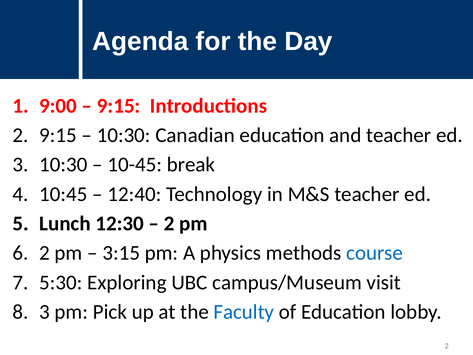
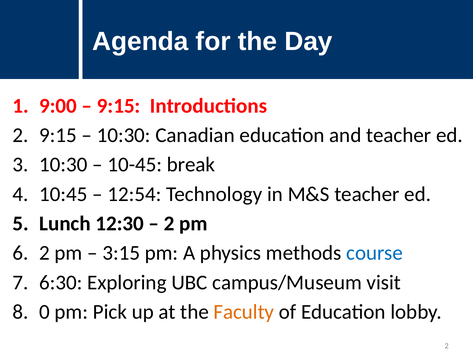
12:40: 12:40 -> 12:54
5:30: 5:30 -> 6:30
3 at (45, 312): 3 -> 0
Faculty colour: blue -> orange
